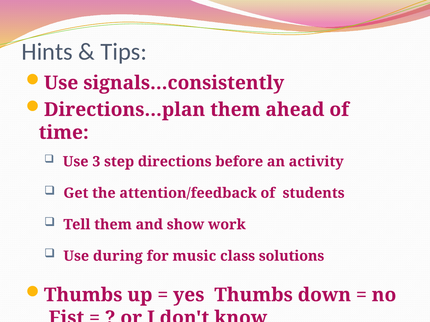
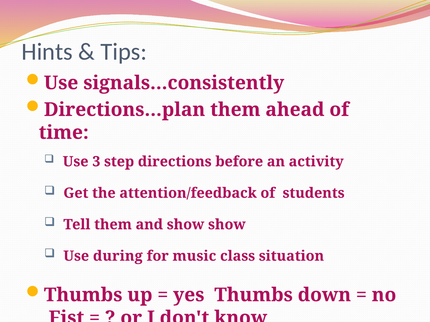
show work: work -> show
solutions: solutions -> situation
